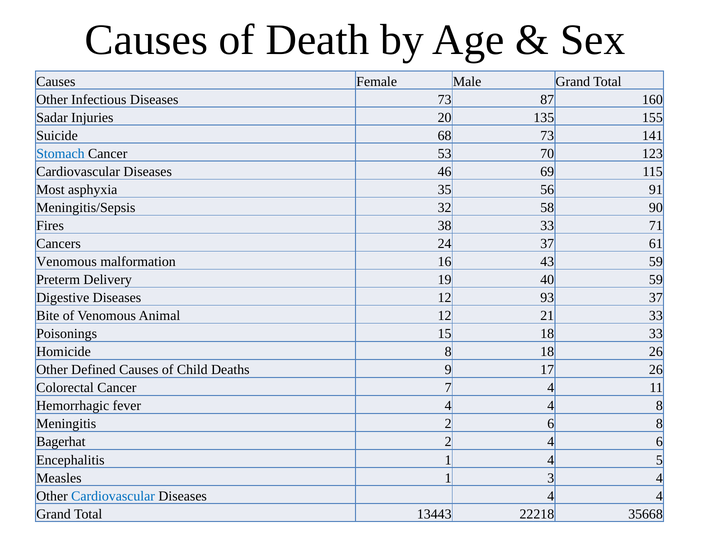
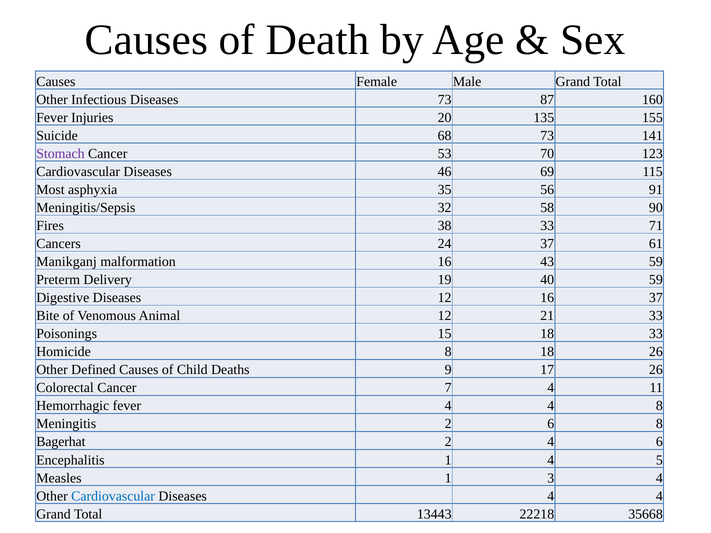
Sadar at (52, 118): Sadar -> Fever
Stomach colour: blue -> purple
Venomous at (67, 262): Venomous -> Manikganj
12 93: 93 -> 16
